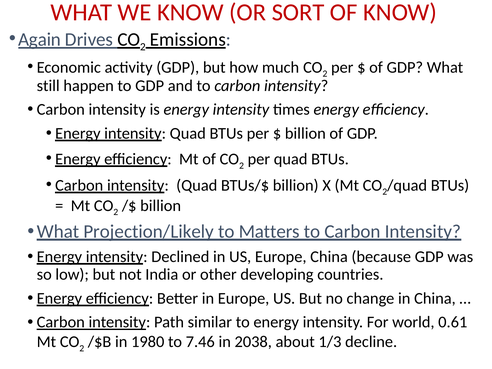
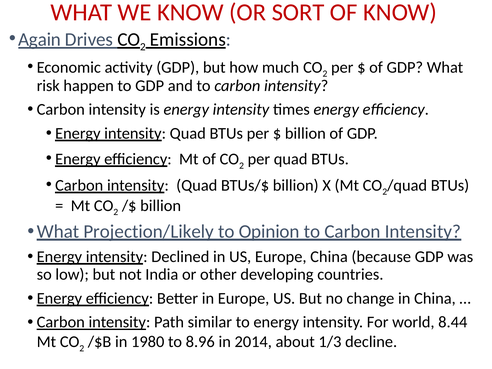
still: still -> risk
Matters: Matters -> Opinion
0.61: 0.61 -> 8.44
7.46: 7.46 -> 8.96
2038: 2038 -> 2014
